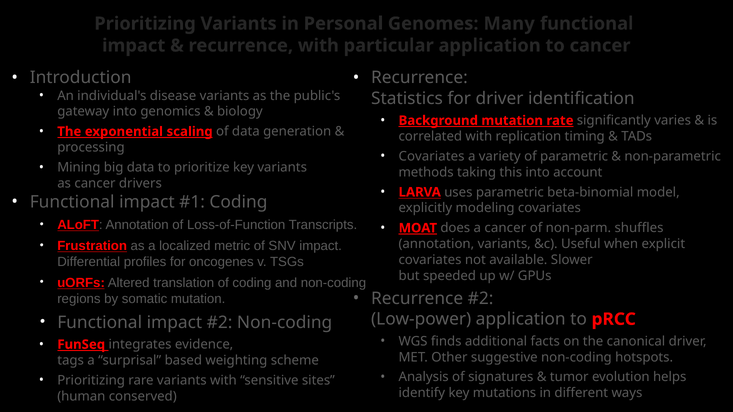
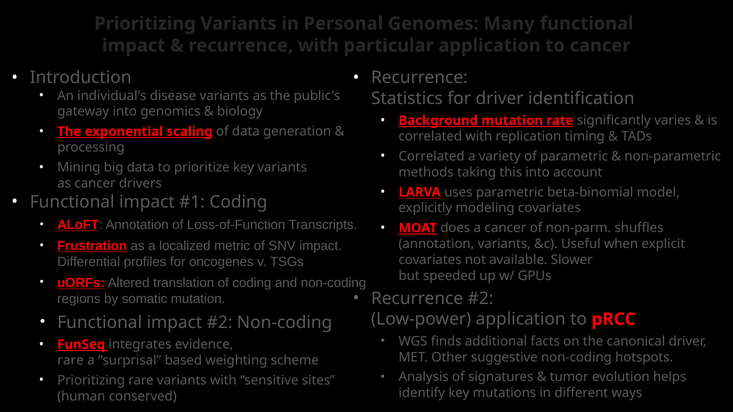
Covariates at (432, 156): Covariates -> Correlated
tags at (71, 361): tags -> rare
